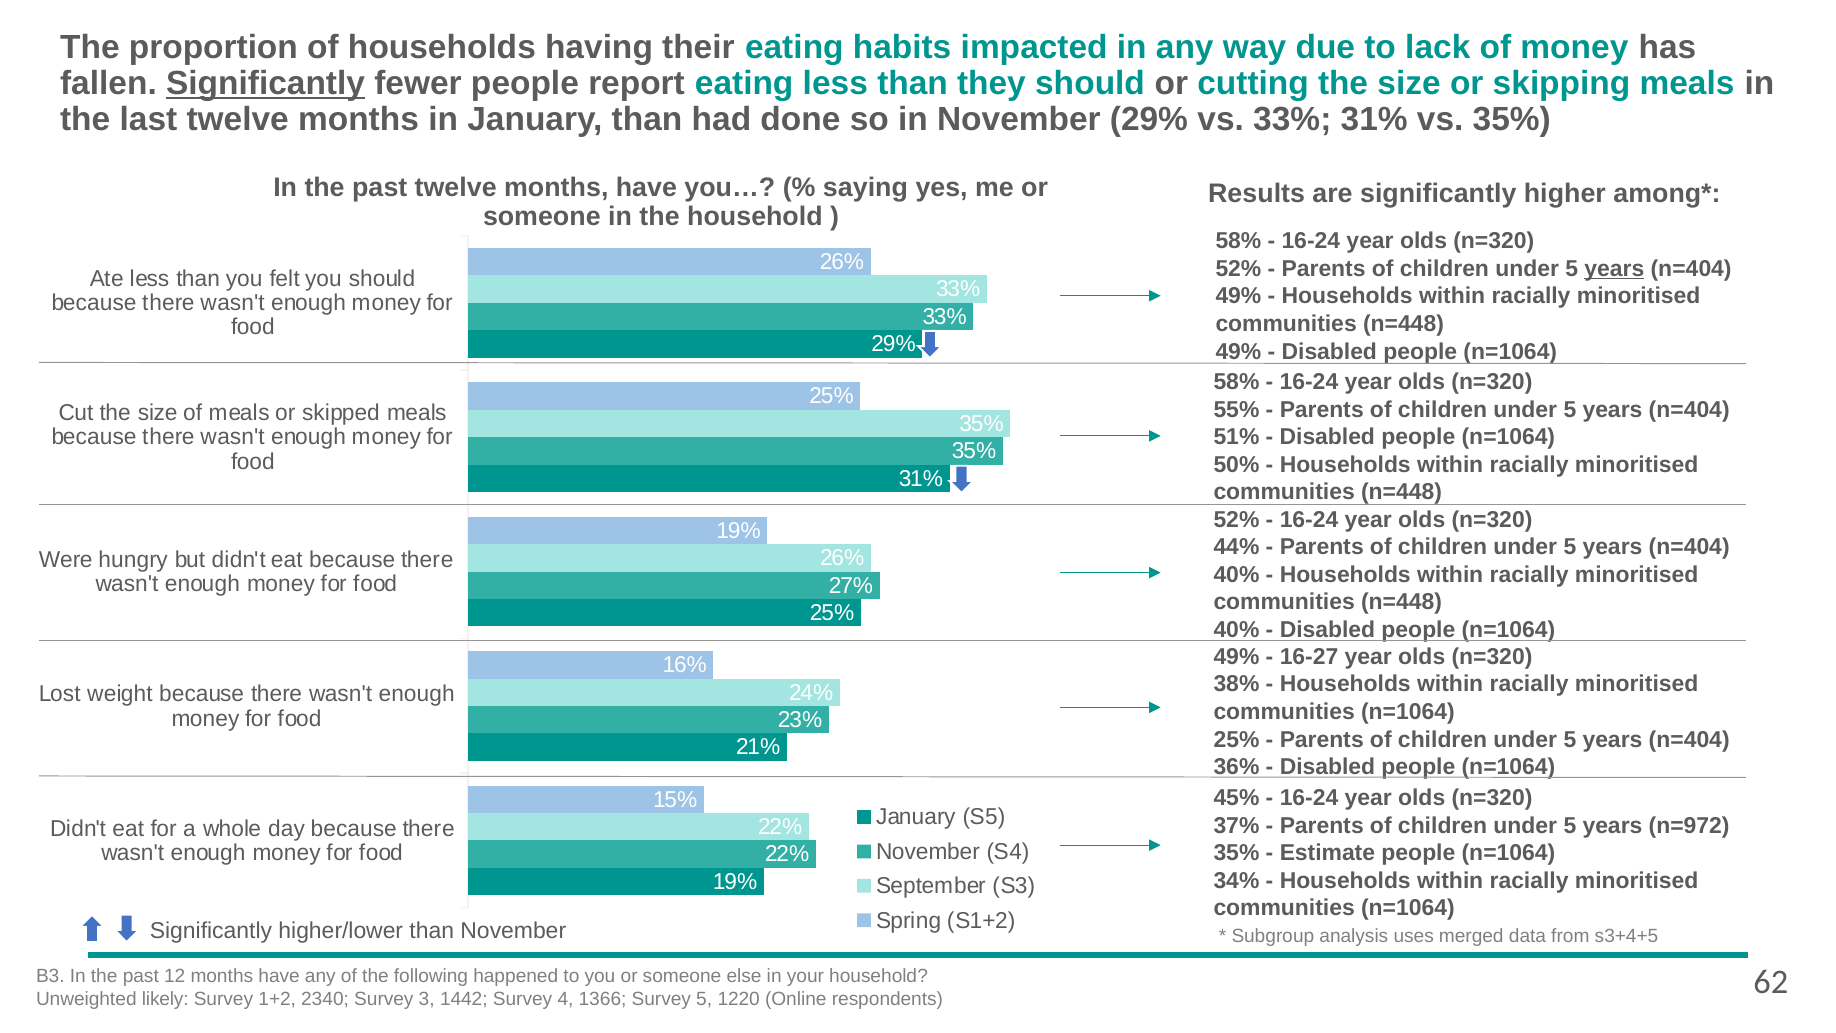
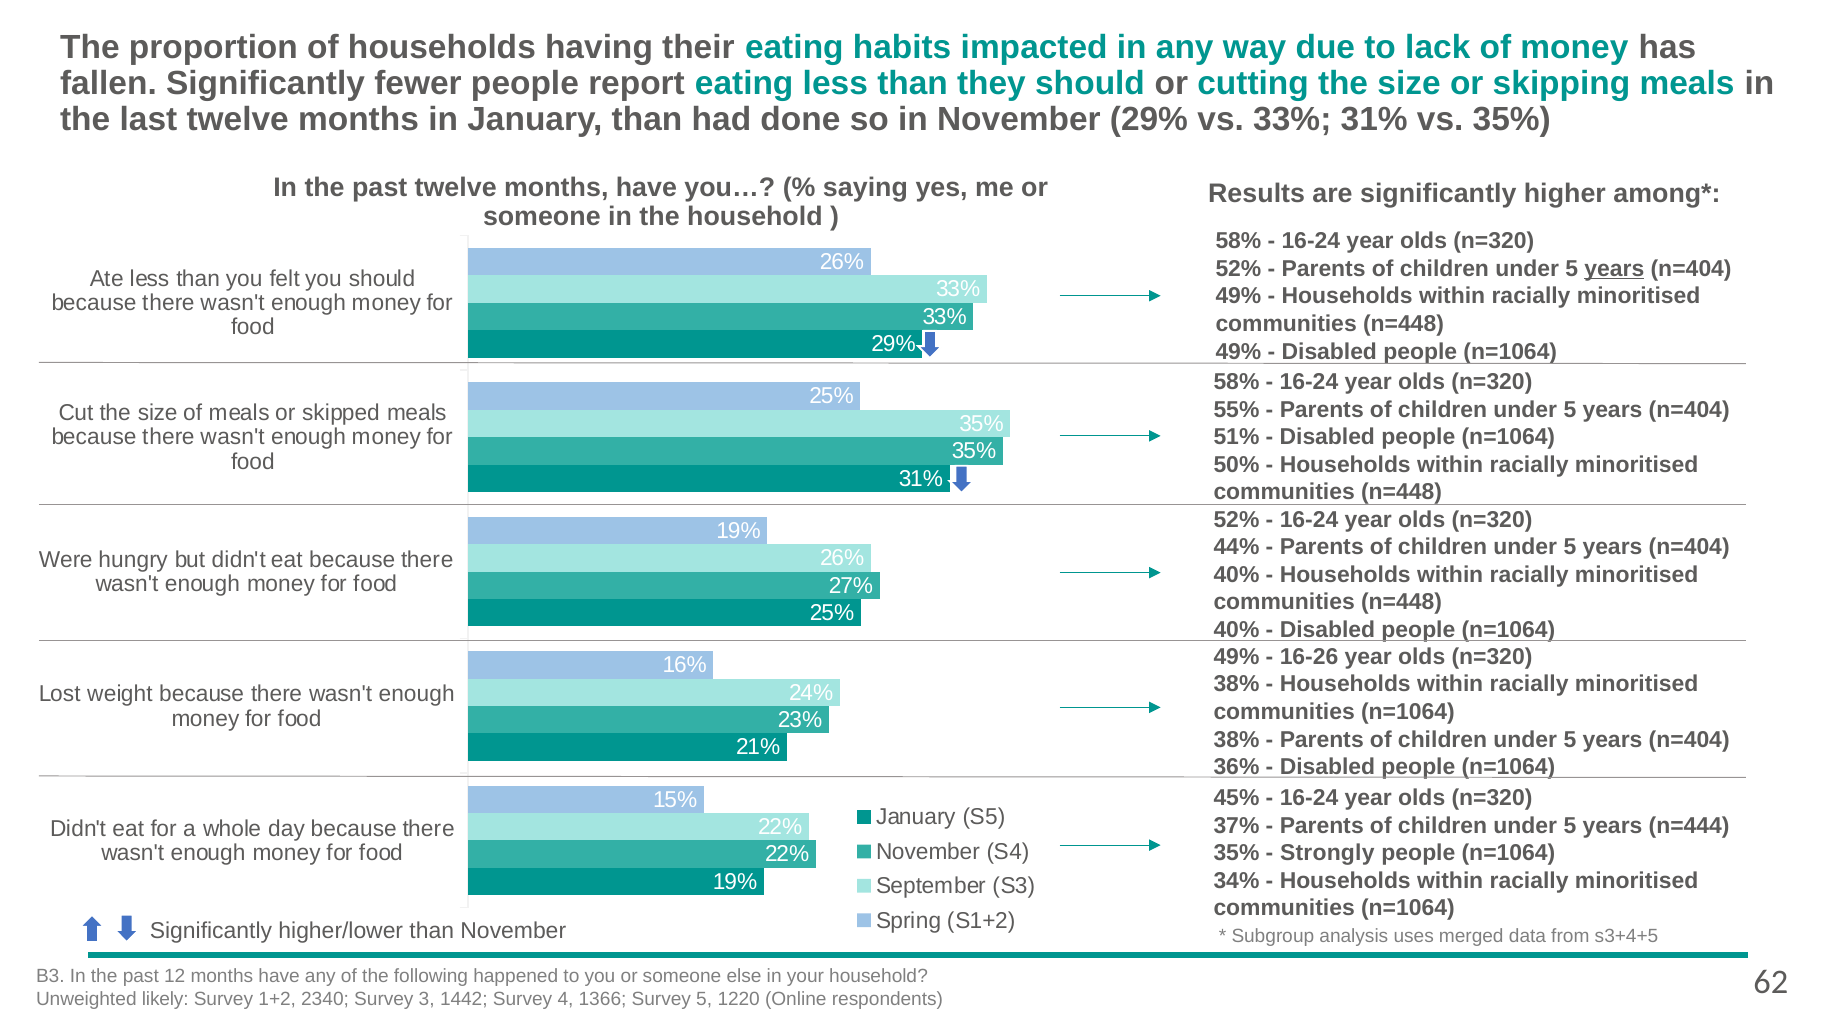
Significantly at (266, 84) underline: present -> none
16-27: 16-27 -> 16-26
25% at (1237, 739): 25% -> 38%
n=972: n=972 -> n=444
Estimate: Estimate -> Strongly
